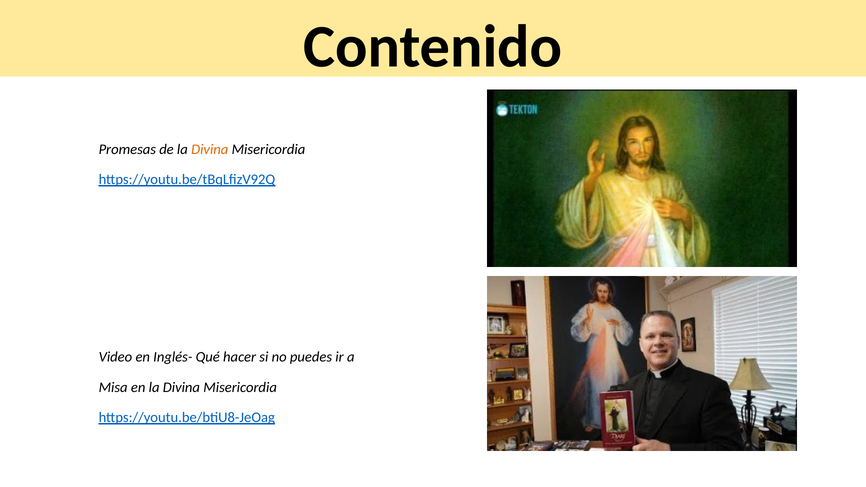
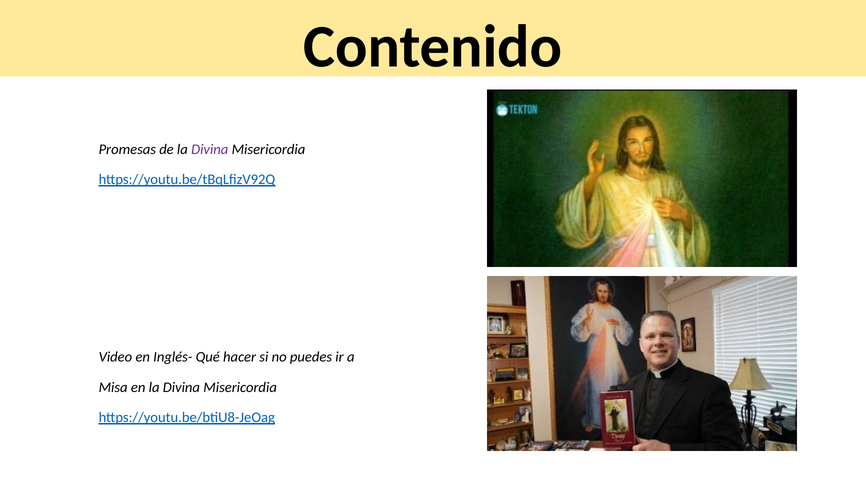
Divina at (210, 149) colour: orange -> purple
